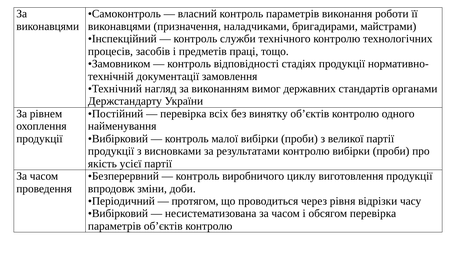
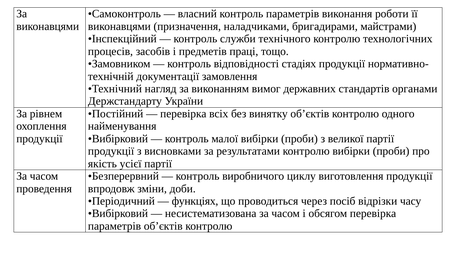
протягом: протягом -> функціях
рівня: рівня -> посіб
